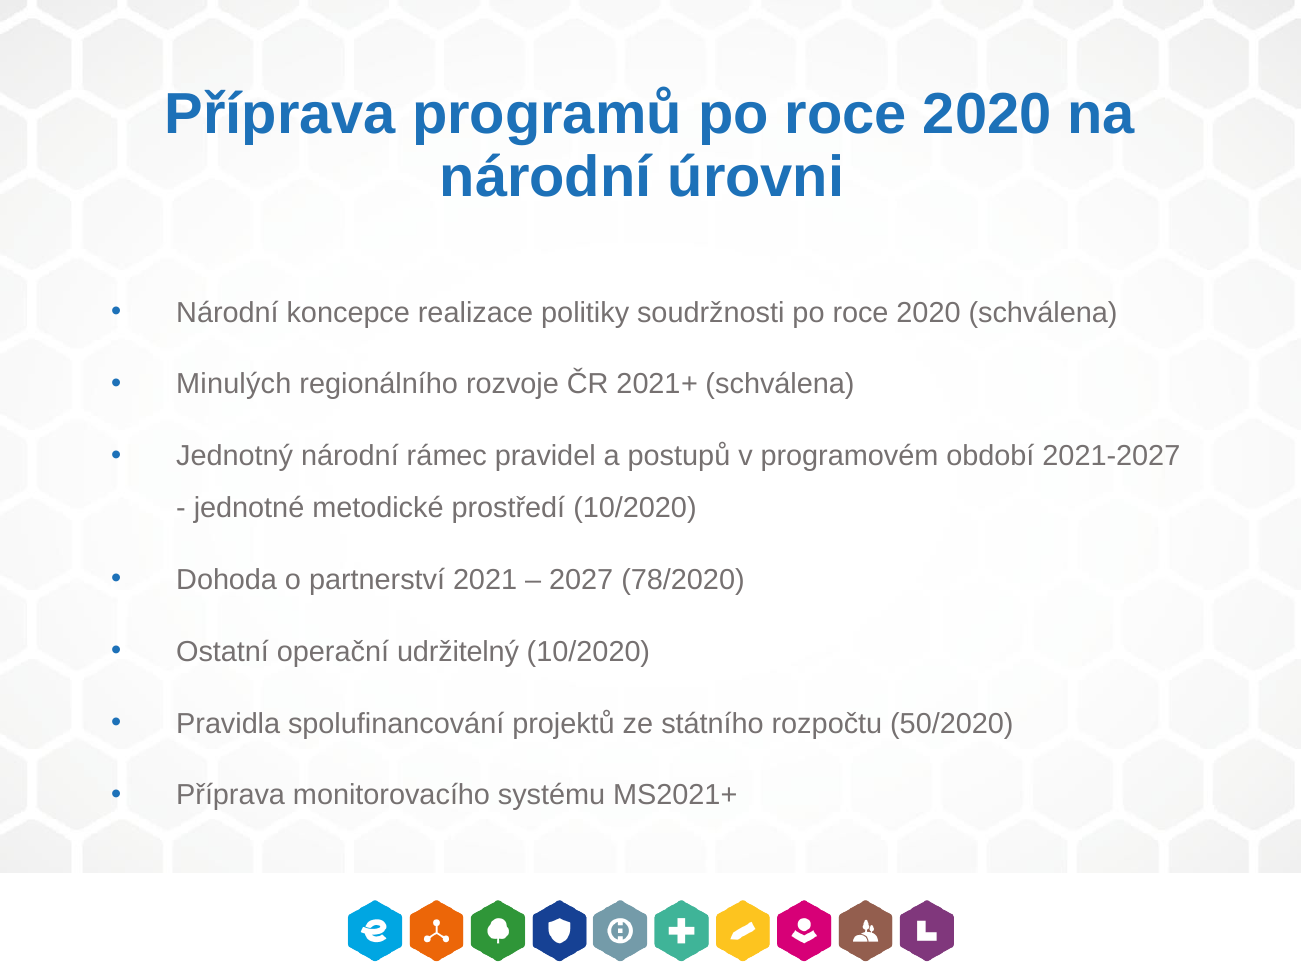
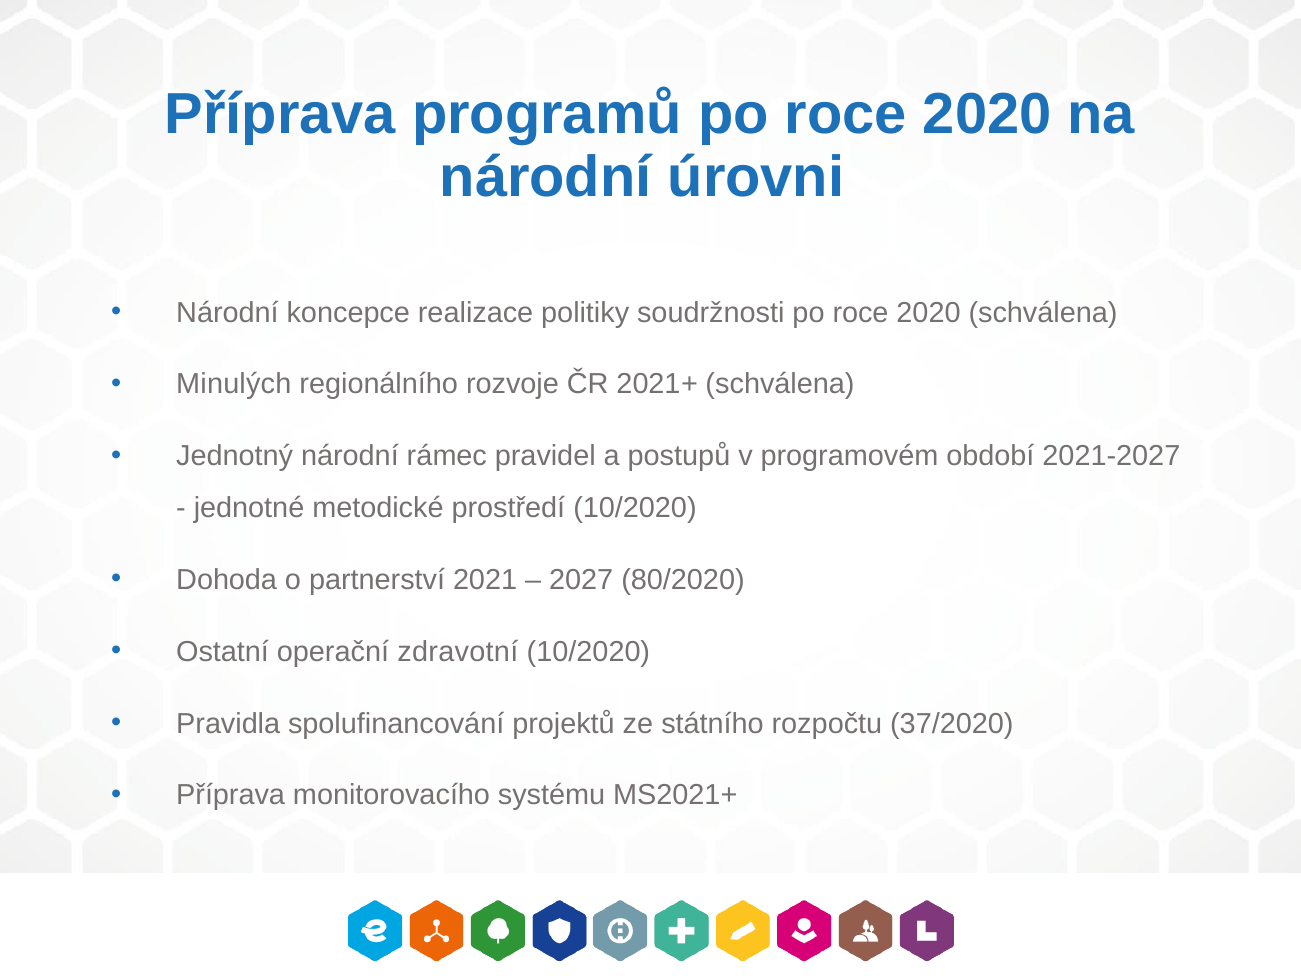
78/2020: 78/2020 -> 80/2020
udržitelný: udržitelný -> zdravotní
50/2020: 50/2020 -> 37/2020
